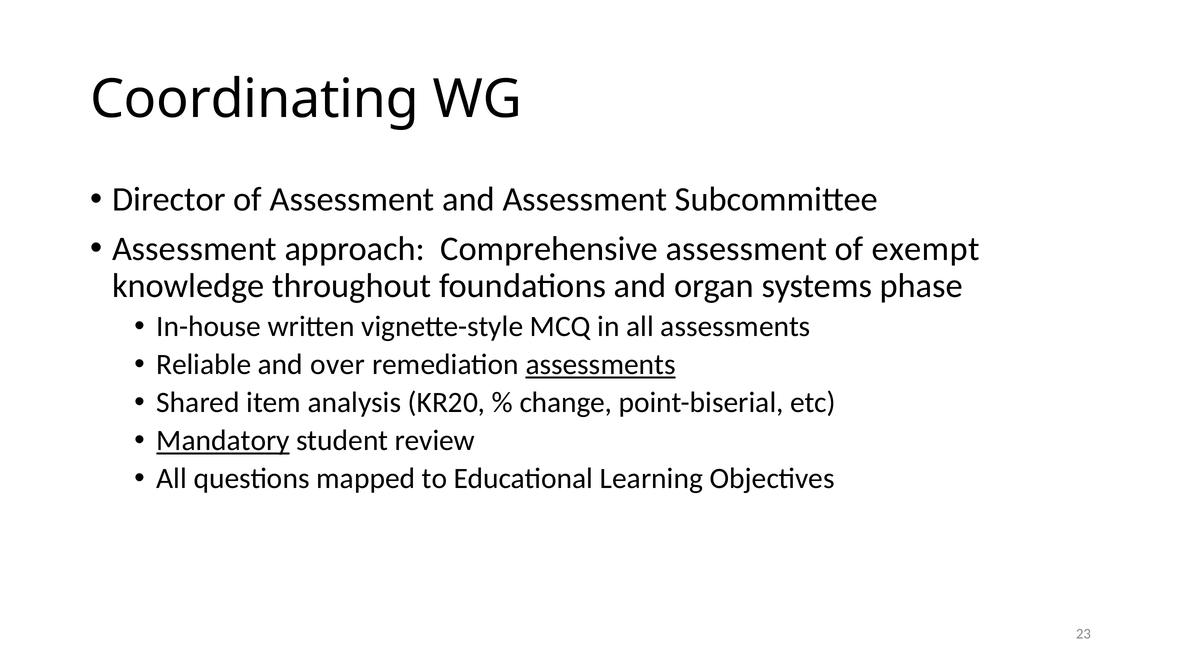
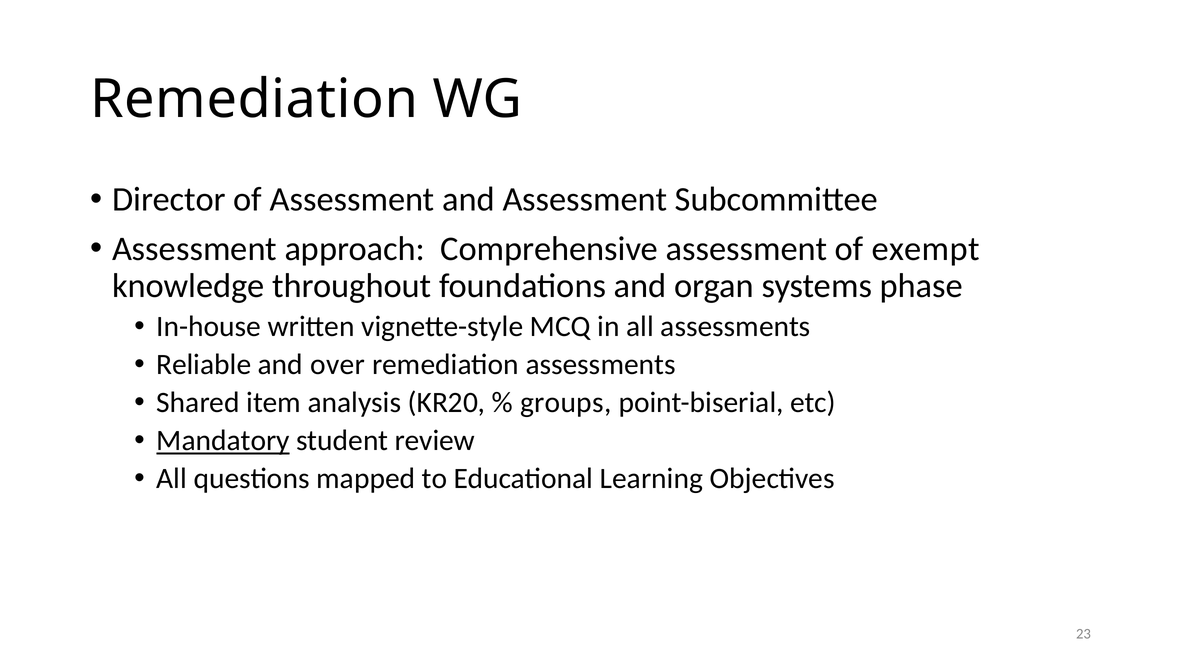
Coordinating at (255, 99): Coordinating -> Remediation
assessments at (601, 365) underline: present -> none
change: change -> groups
